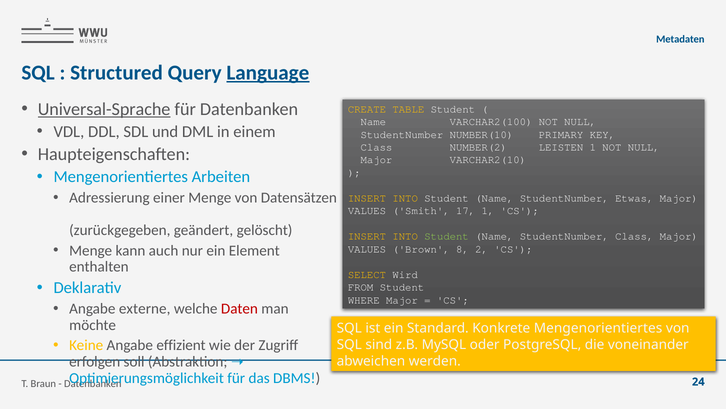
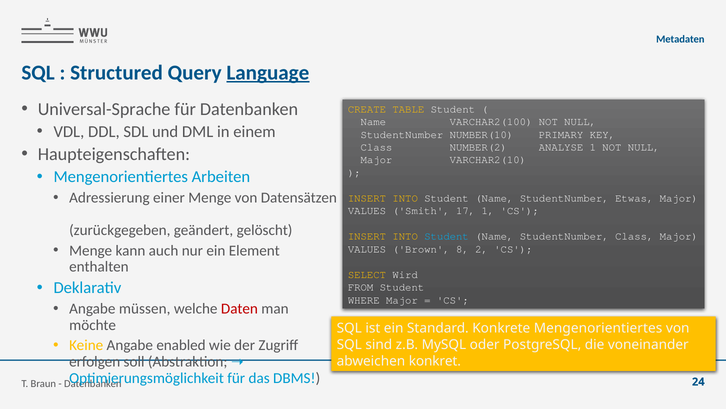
Universal-Sprache underline: present -> none
LEISTEN: LEISTEN -> ANALYSE
Student at (447, 236) colour: light green -> light blue
externe: externe -> müssen
effizient: effizient -> enabled
werden: werden -> konkret
